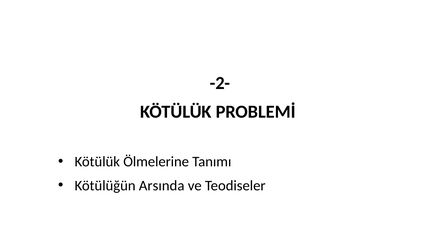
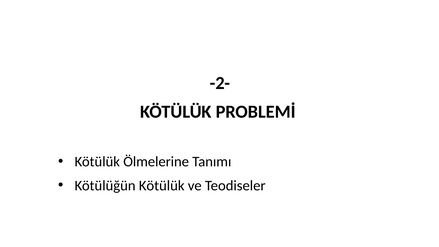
Kötülüğün Arsında: Arsında -> Kötülük
